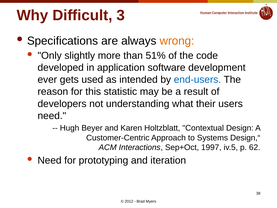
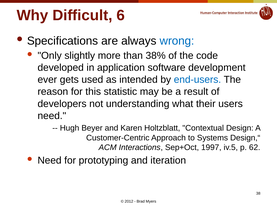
3: 3 -> 6
wrong colour: orange -> blue
51%: 51% -> 38%
